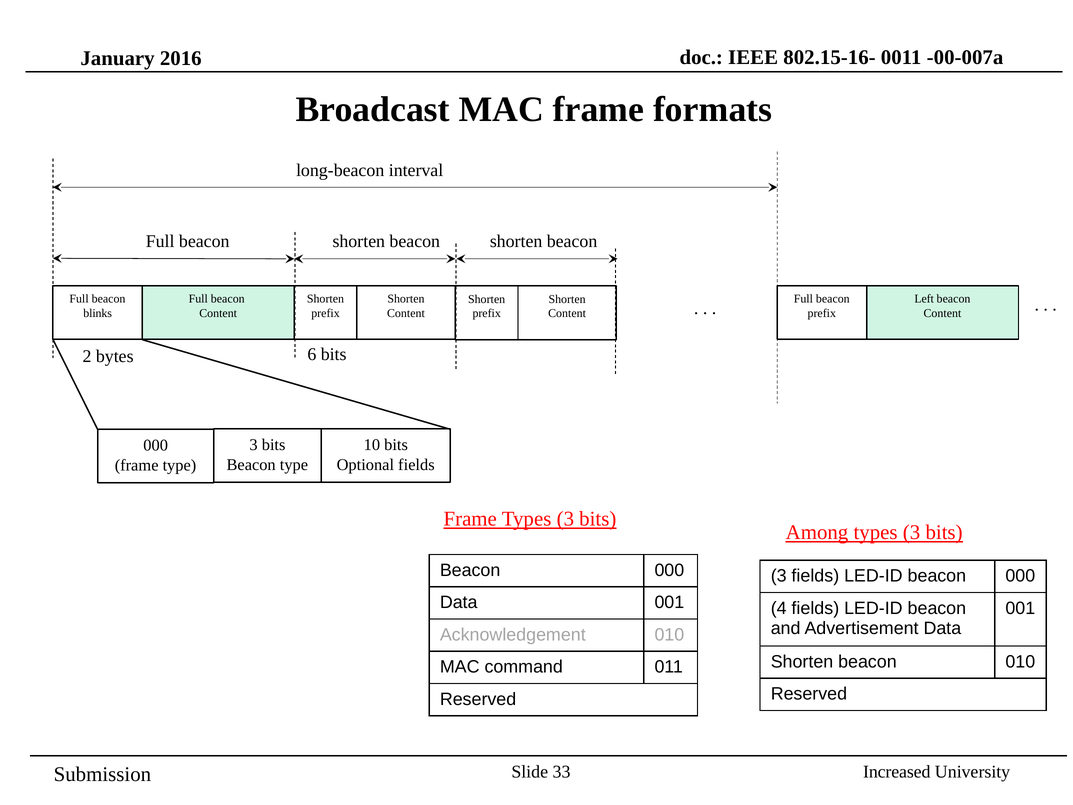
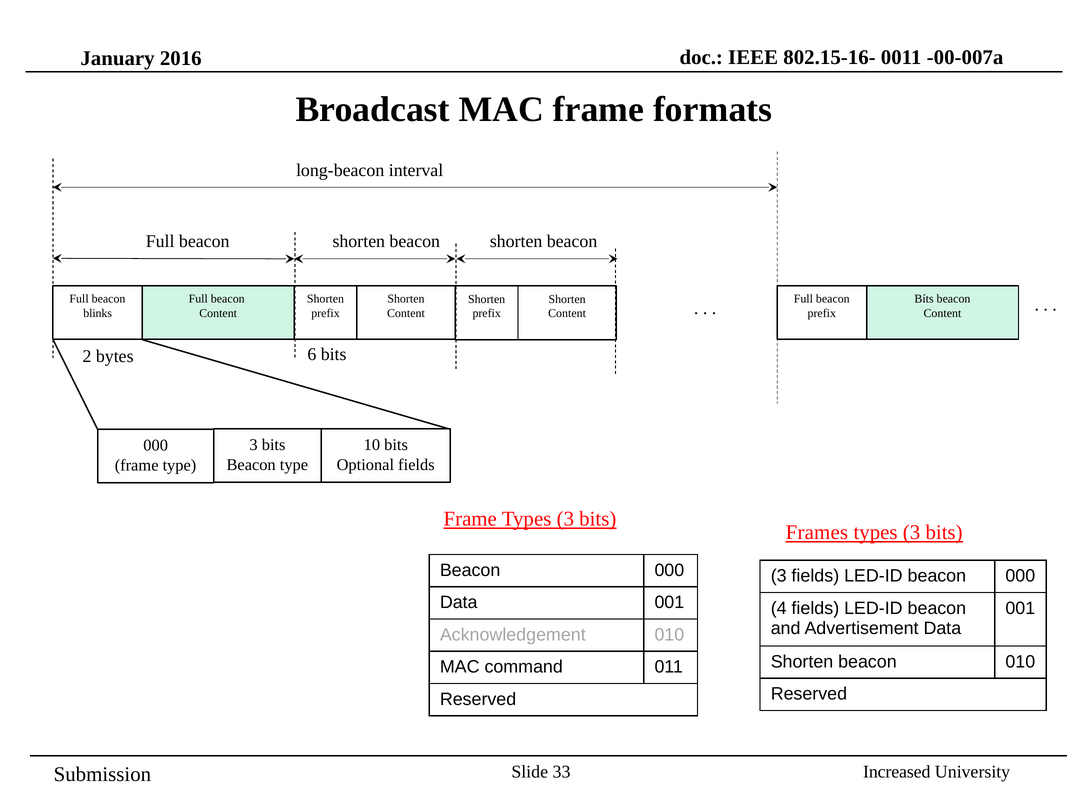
Left: Left -> Bíts
Among: Among -> Frames
